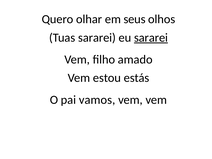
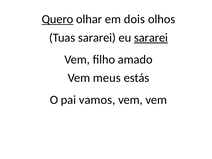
Quero underline: none -> present
seus: seus -> dois
estou: estou -> meus
